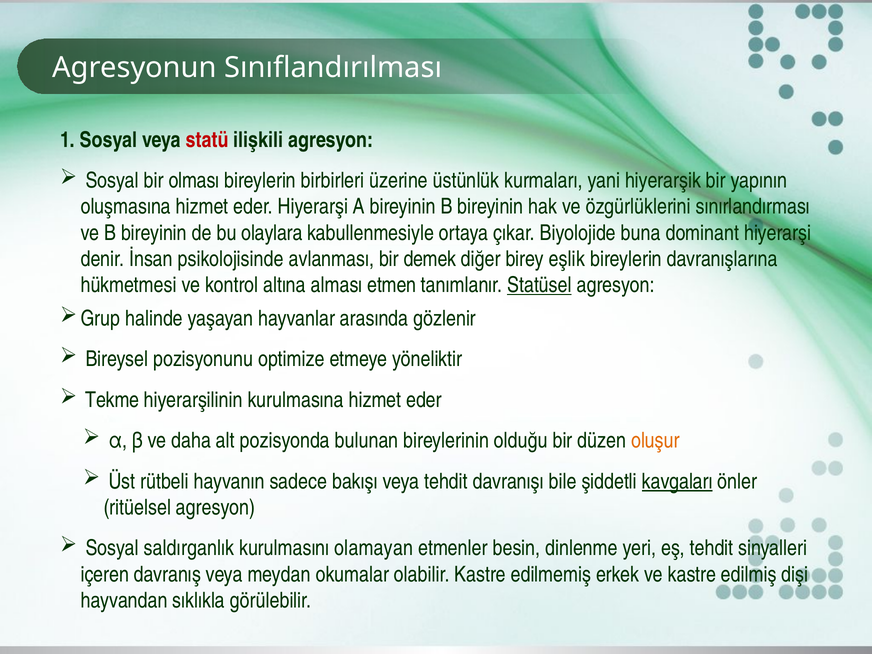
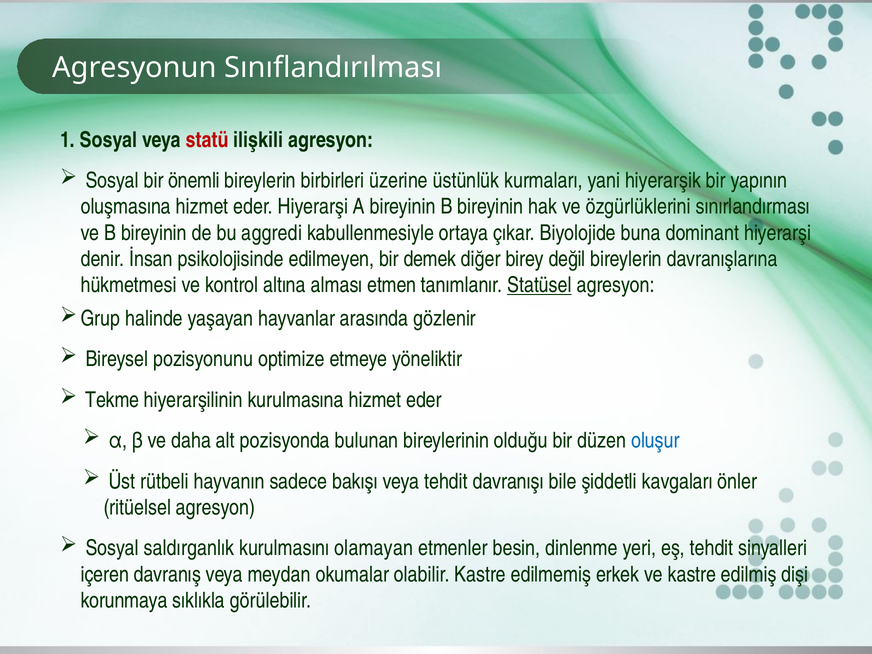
olması: olması -> önemli
olaylara: olaylara -> aggredi
avlanması: avlanması -> edilmeyen
eşlik: eşlik -> değil
oluşur colour: orange -> blue
kavgaları underline: present -> none
hayvandan: hayvandan -> korunmaya
